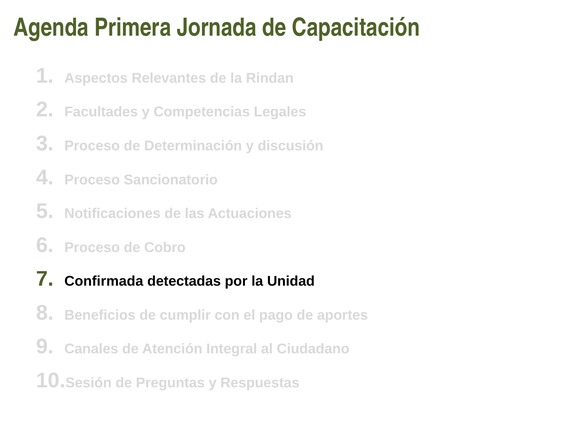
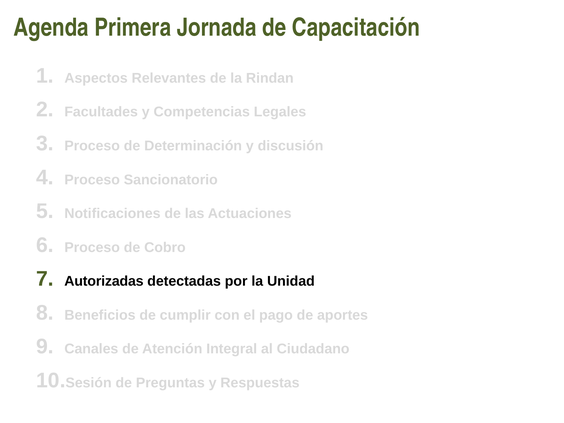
Confirmada: Confirmada -> Autorizadas
